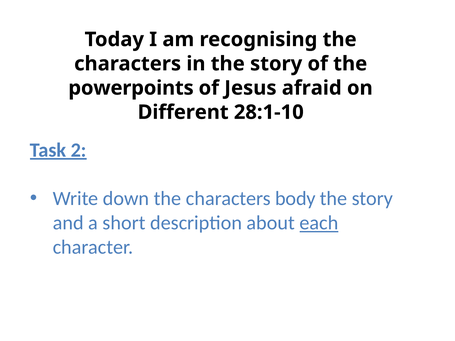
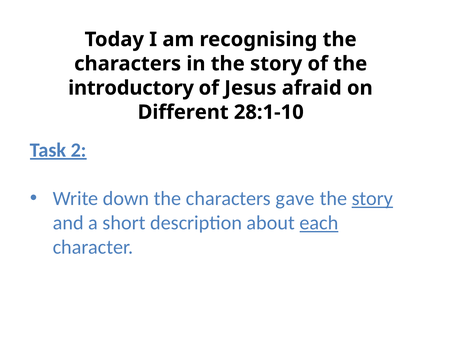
powerpoints: powerpoints -> introductory
body: body -> gave
story at (372, 199) underline: none -> present
